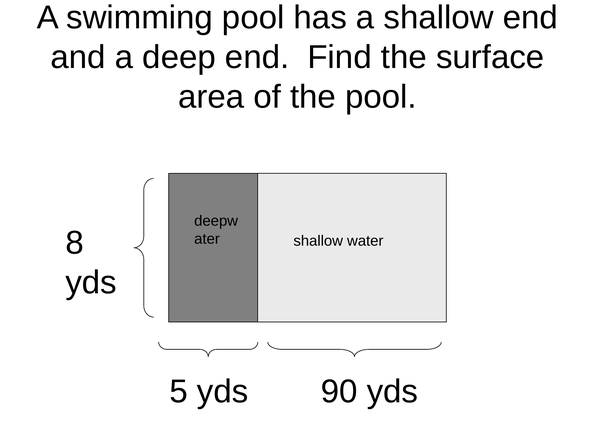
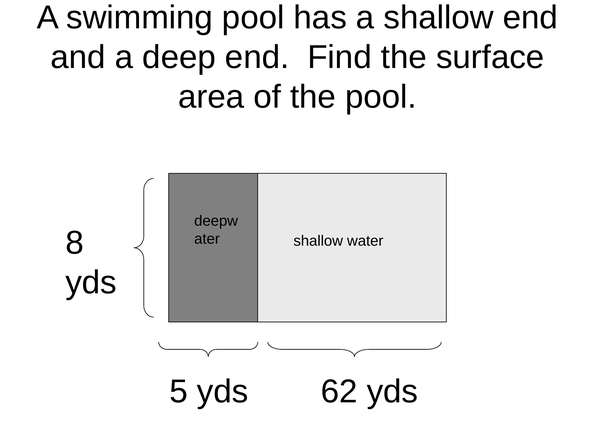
90: 90 -> 62
